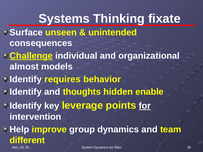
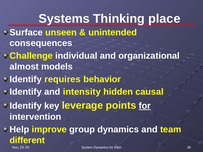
fixate: fixate -> place
Challenge underline: present -> none
thoughts: thoughts -> intensity
enable: enable -> causal
